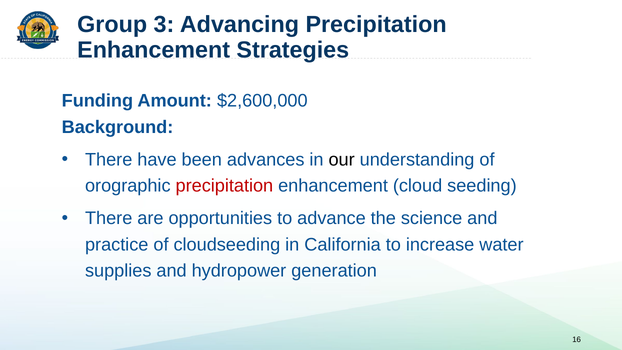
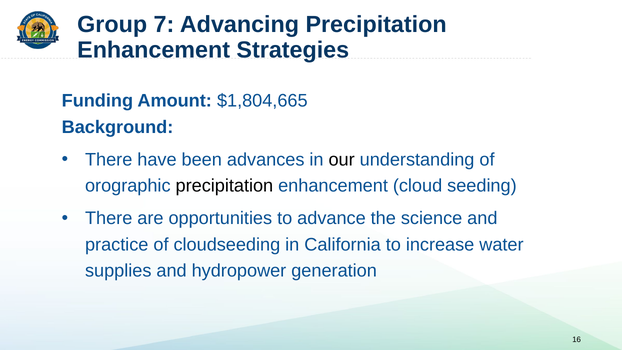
3: 3 -> 7
$2,600,000: $2,600,000 -> $1,804,665
precipitation at (224, 186) colour: red -> black
